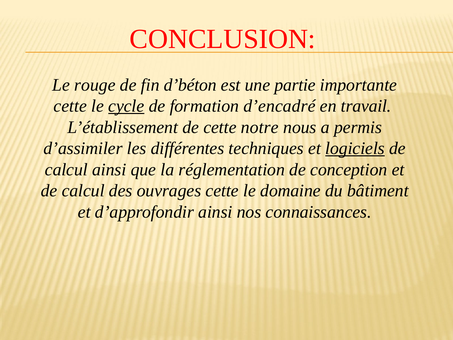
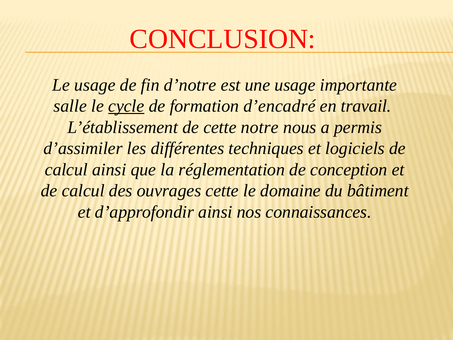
Le rouge: rouge -> usage
d’béton: d’béton -> d’notre
une partie: partie -> usage
cette at (70, 106): cette -> salle
logiciels underline: present -> none
